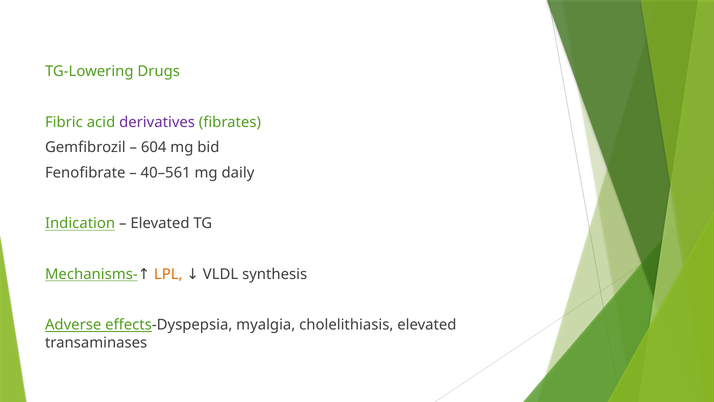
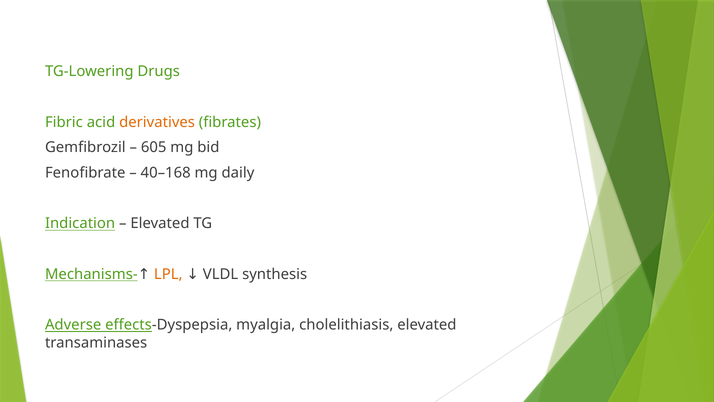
derivatives colour: purple -> orange
604: 604 -> 605
40–561: 40–561 -> 40–168
